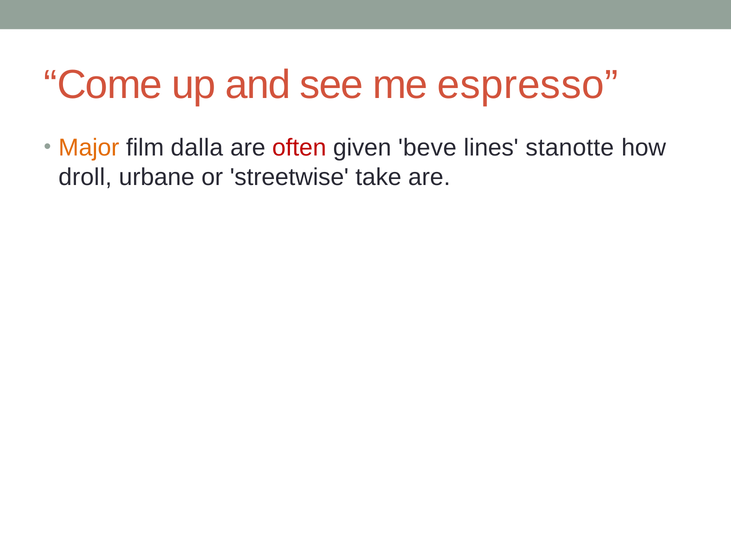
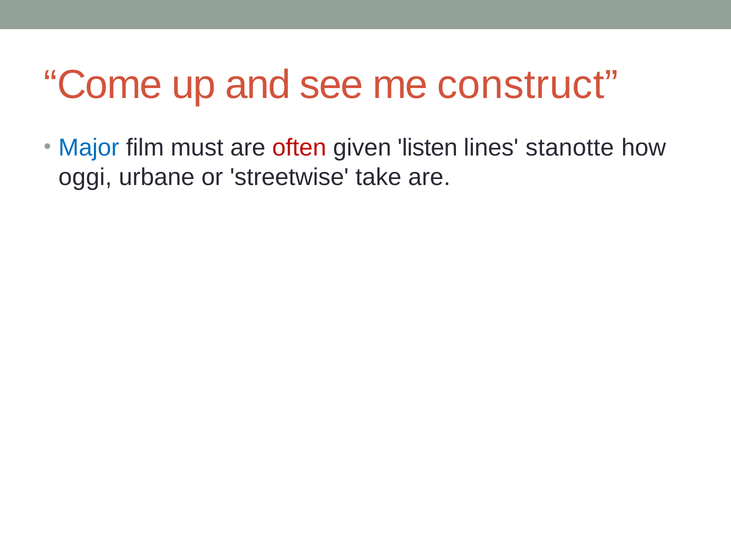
espresso: espresso -> construct
Major colour: orange -> blue
dalla: dalla -> must
beve: beve -> listen
droll: droll -> oggi
